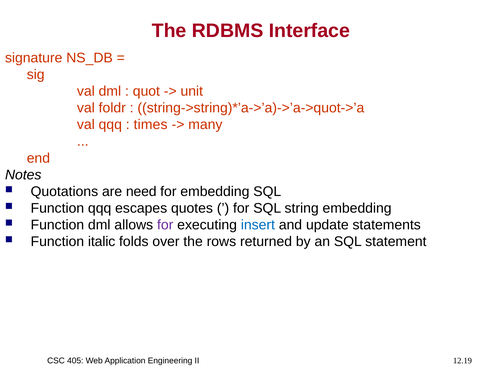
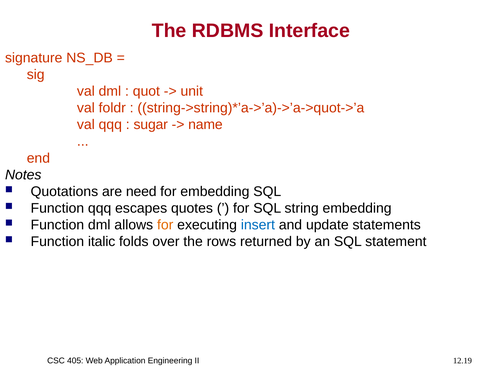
times: times -> sugar
many: many -> name
for at (165, 225) colour: purple -> orange
